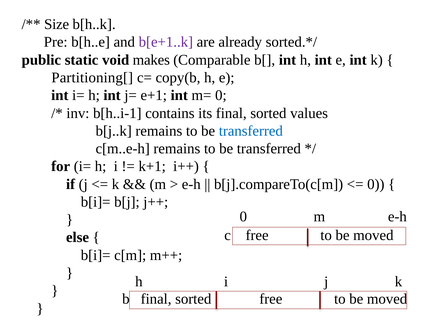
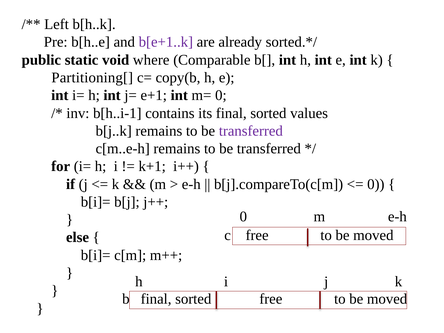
Size: Size -> Left
makes: makes -> where
transferred at (251, 131) colour: blue -> purple
